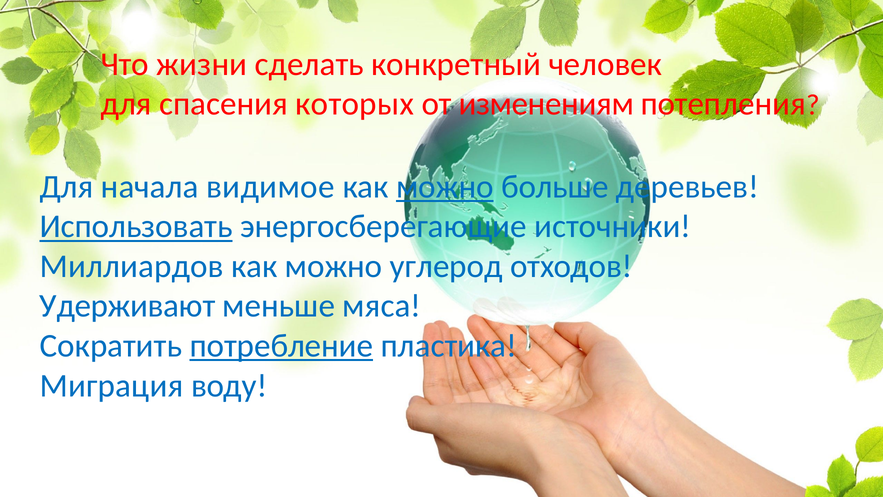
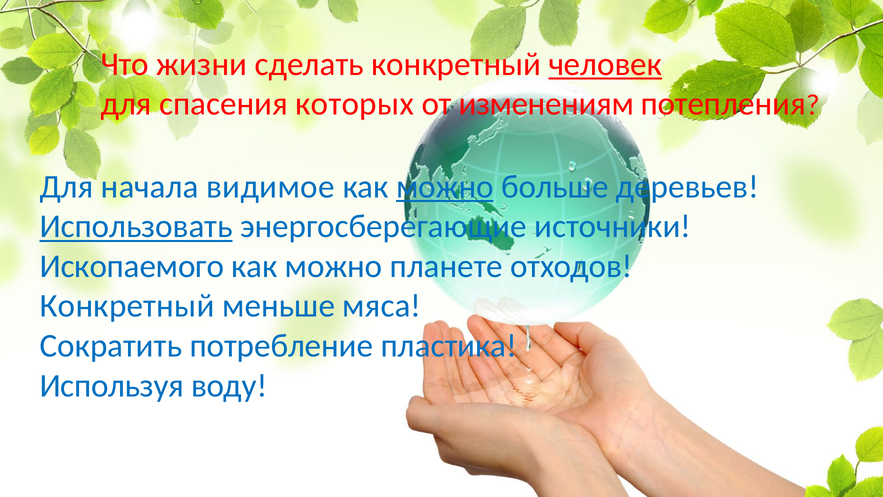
человек underline: none -> present
Миллиардов: Миллиардов -> Ископаемого
углерод: углерод -> планете
Удерживают at (127, 306): Удерживают -> Конкретный
потребление underline: present -> none
Миграция: Миграция -> Используя
